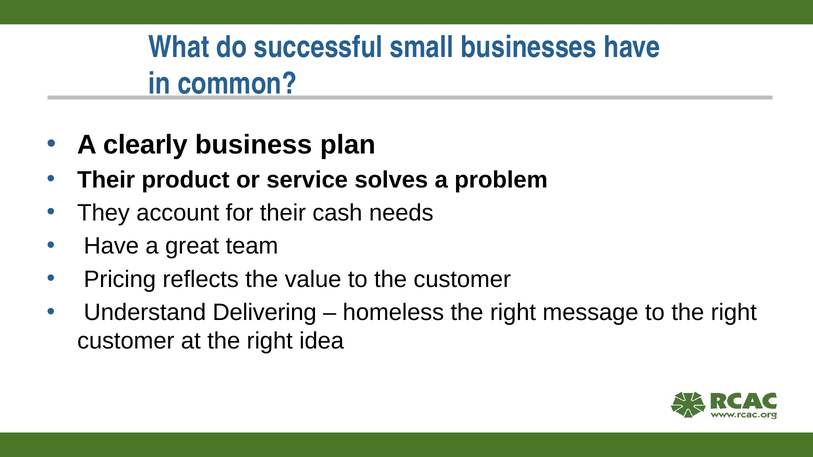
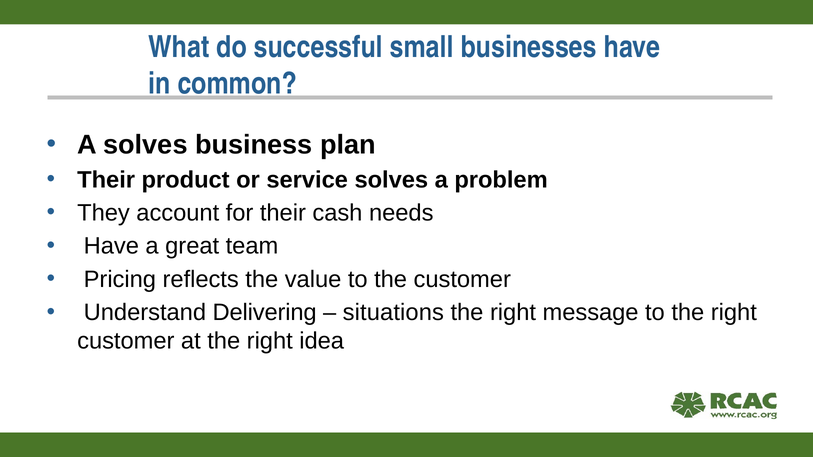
A clearly: clearly -> solves
homeless: homeless -> situations
